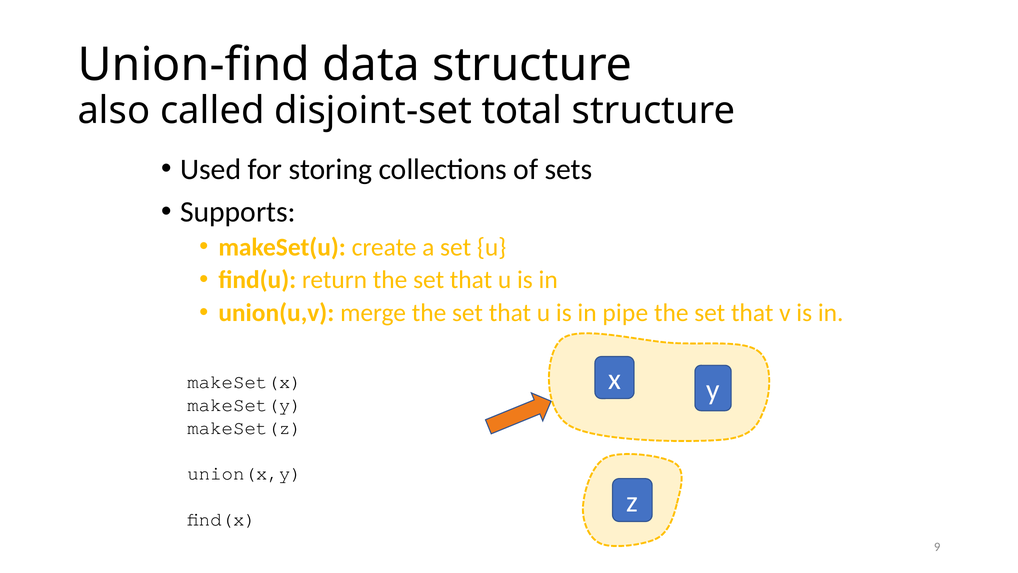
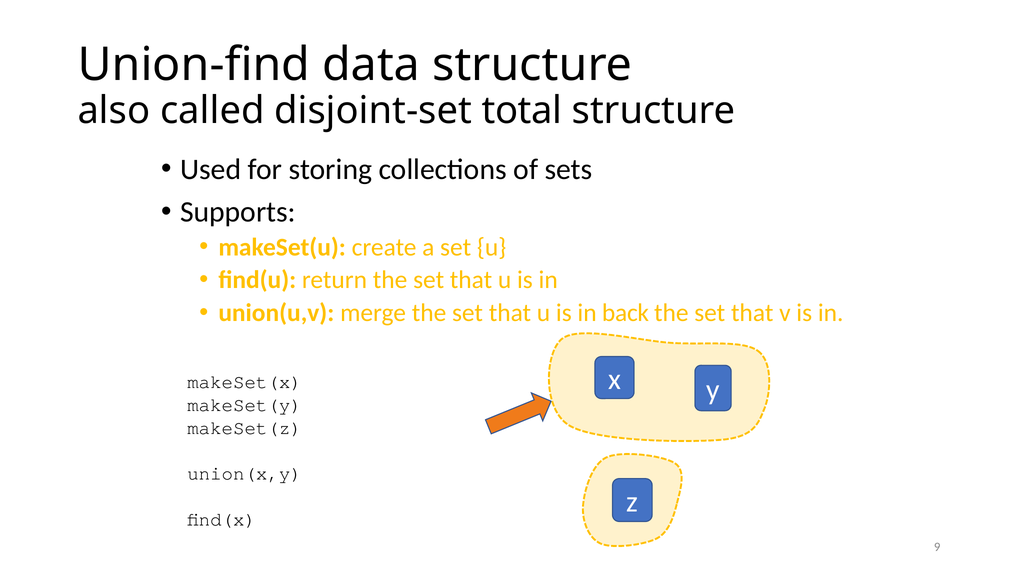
pipe: pipe -> back
